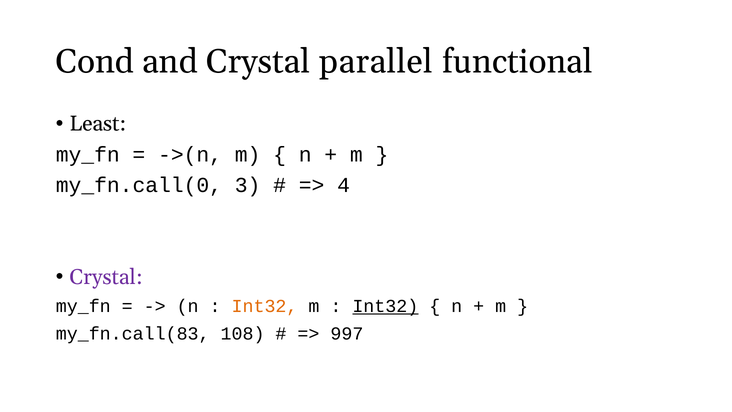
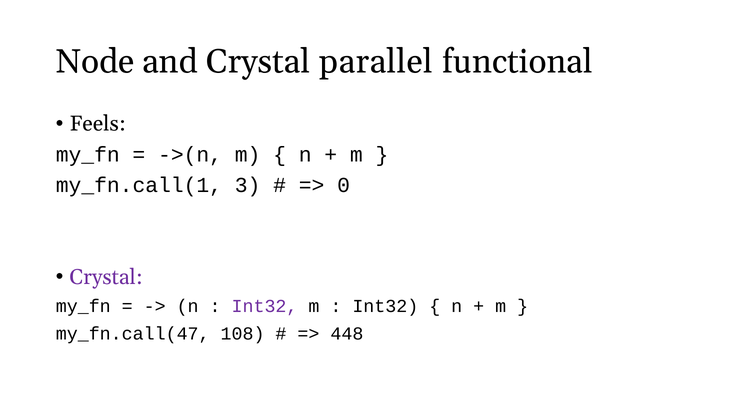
Cond: Cond -> Node
Least: Least -> Feels
my_fn.call(0: my_fn.call(0 -> my_fn.call(1
4: 4 -> 0
Int32 at (265, 306) colour: orange -> purple
Int32 at (385, 306) underline: present -> none
my_fn.call(83: my_fn.call(83 -> my_fn.call(47
997: 997 -> 448
